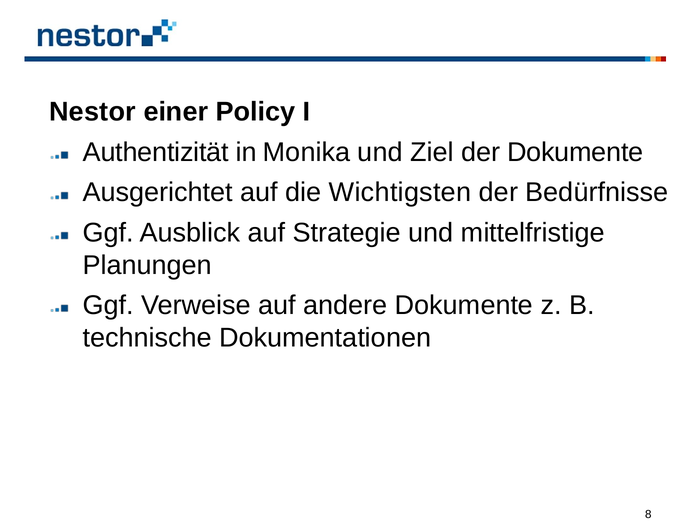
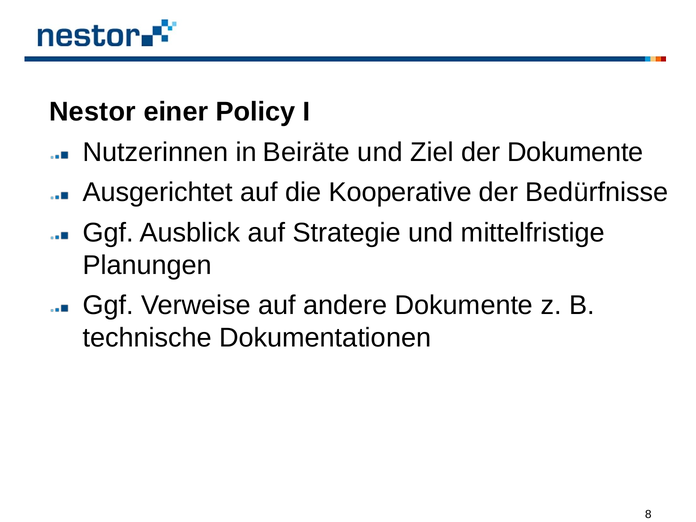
Authentizität: Authentizität -> Nutzerinnen
Monika: Monika -> Beiräte
Wichtigsten: Wichtigsten -> Kooperative
